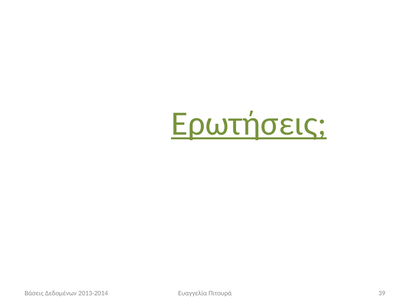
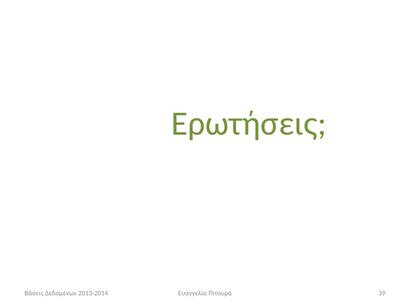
Ερωτήσεις underline: present -> none
